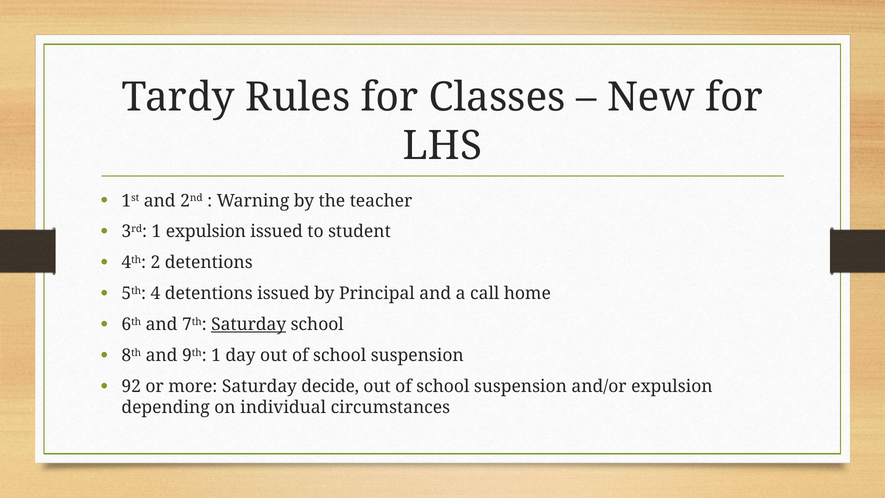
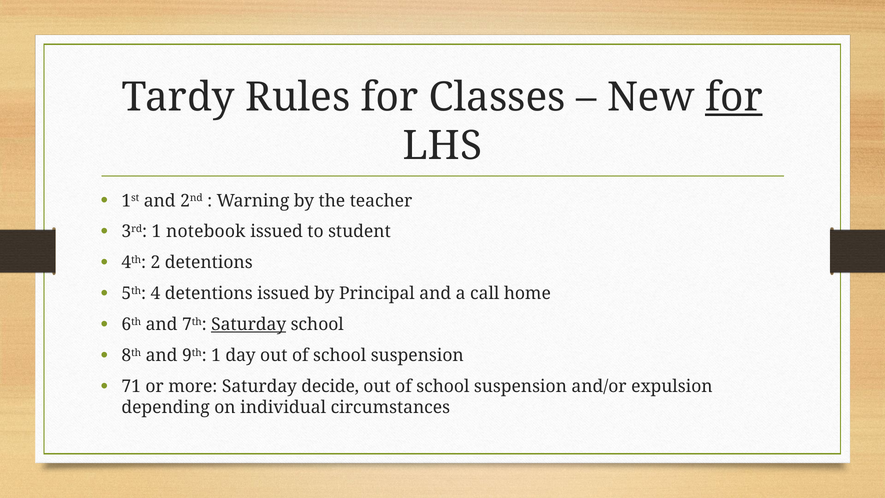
for at (734, 97) underline: none -> present
1 expulsion: expulsion -> notebook
92: 92 -> 71
